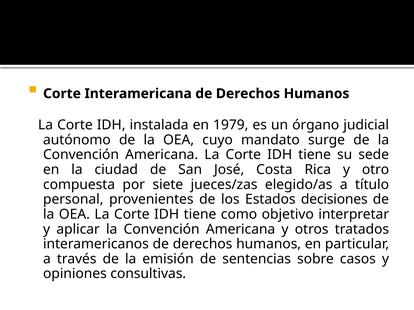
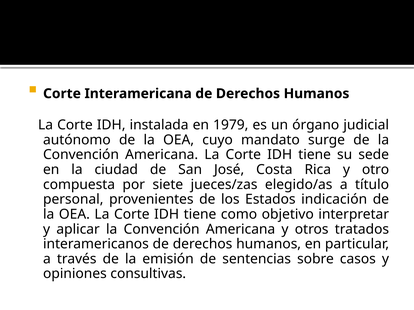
decisiones: decisiones -> indicación
